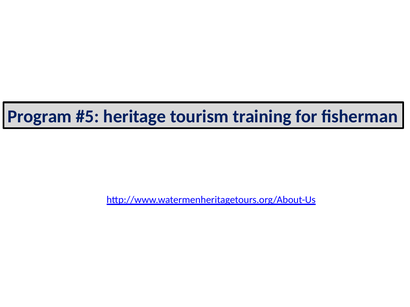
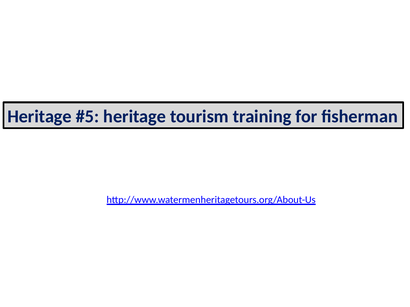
Program at (40, 117): Program -> Heritage
